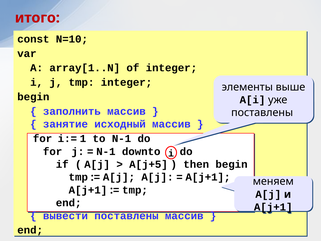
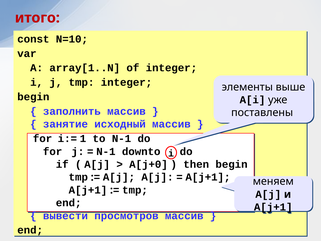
A[j+5: A[j+5 -> A[j+0
вывести поставлены: поставлены -> просмотров
